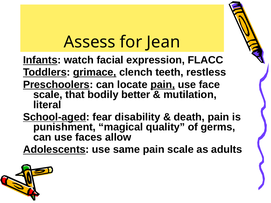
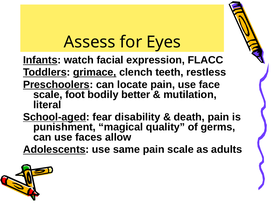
Jean: Jean -> Eyes
pain at (163, 85) underline: present -> none
that: that -> foot
